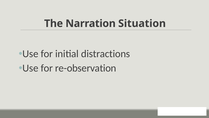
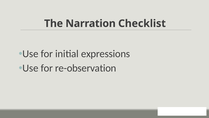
Situation: Situation -> Checklist
distractions: distractions -> expressions
